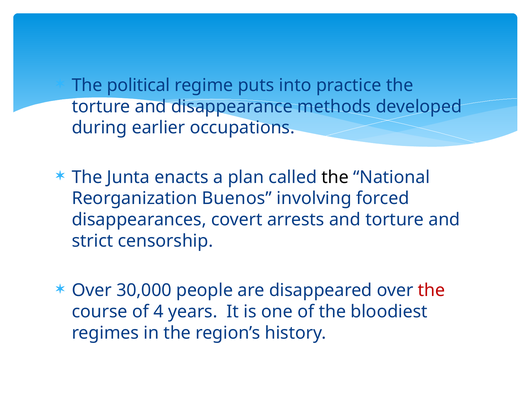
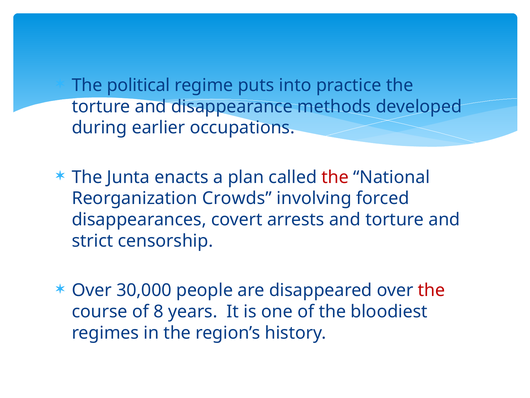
the at (335, 177) colour: black -> red
Buenos: Buenos -> Crowds
4: 4 -> 8
